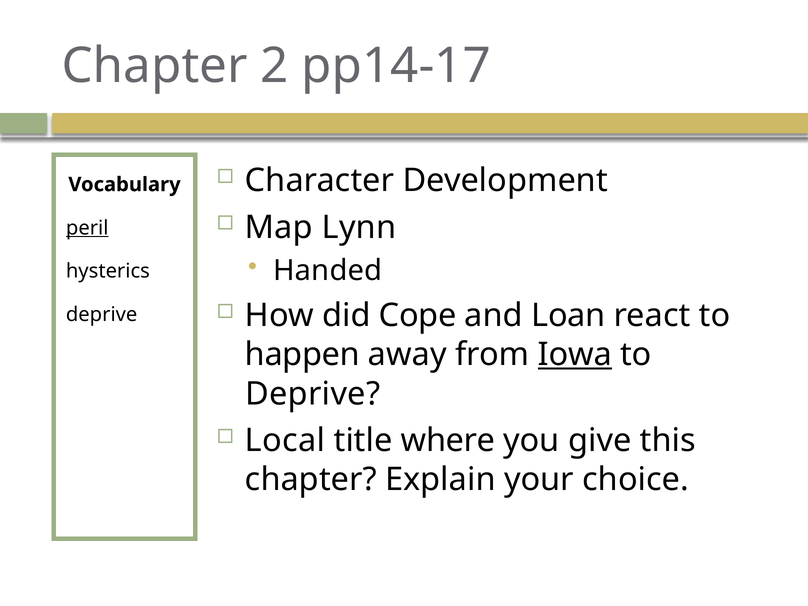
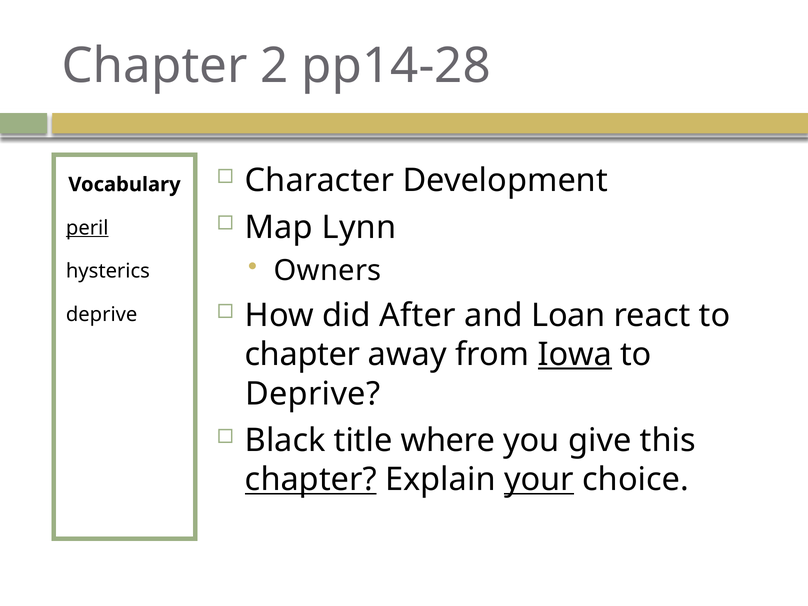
pp14-17: pp14-17 -> pp14-28
Handed: Handed -> Owners
Cope: Cope -> After
happen at (302, 355): happen -> chapter
Local: Local -> Black
chapter at (311, 480) underline: none -> present
your underline: none -> present
